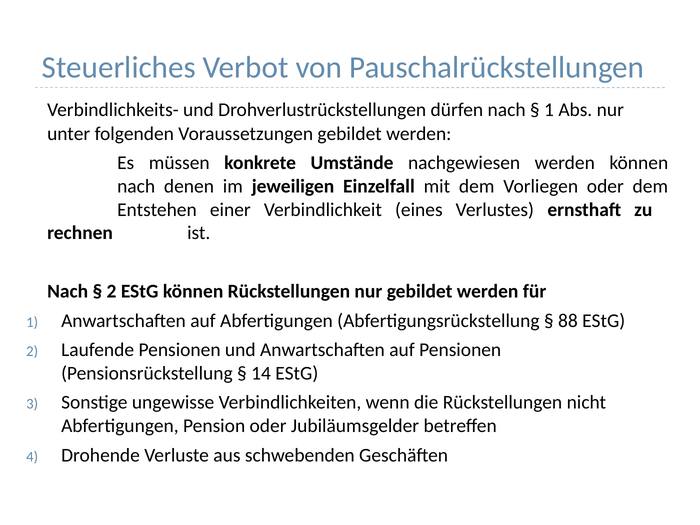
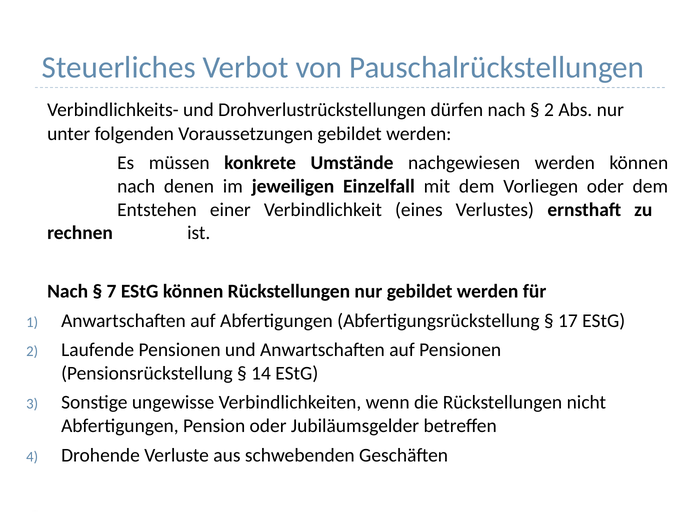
1 at (549, 110): 1 -> 2
2 at (112, 291): 2 -> 7
88: 88 -> 17
